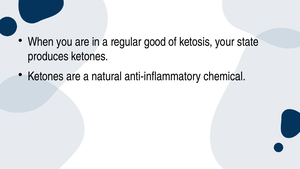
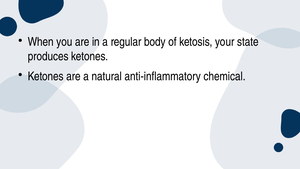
good: good -> body
